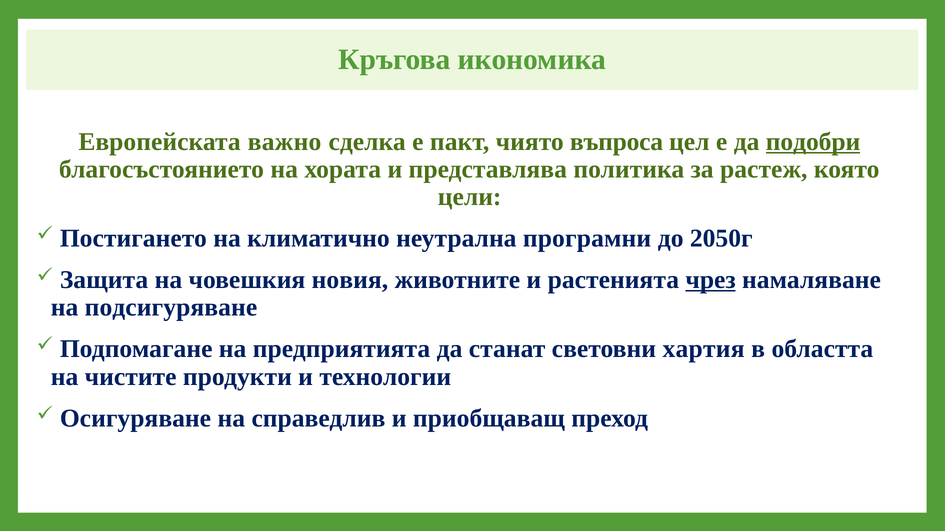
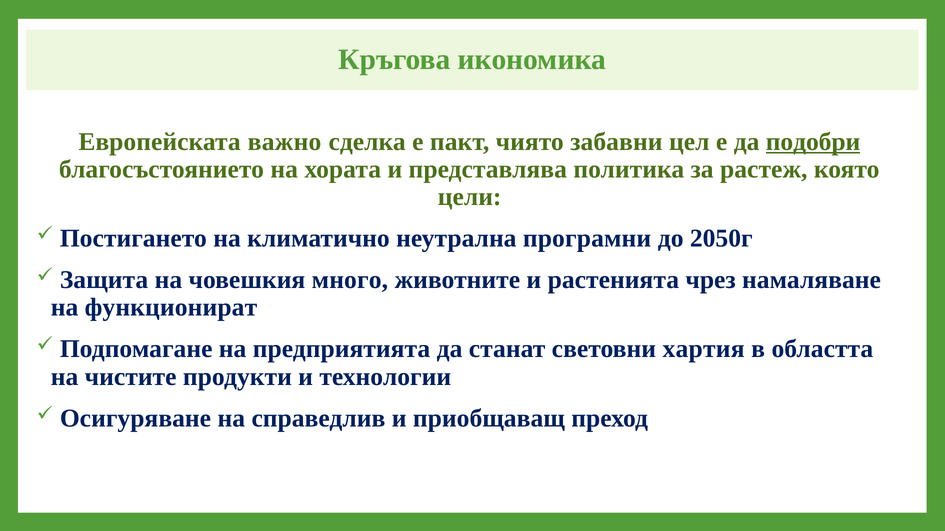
въпроса: въпроса -> забавни
новия: новия -> много
чрез underline: present -> none
подсигуряване: подсигуряване -> функционират
